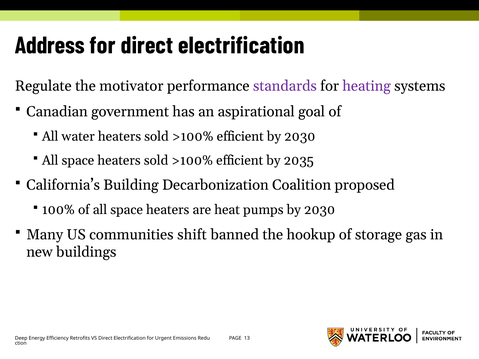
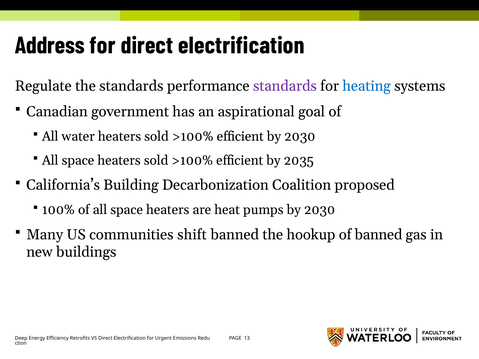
the motivator: motivator -> standards
heating colour: purple -> blue
of storage: storage -> banned
